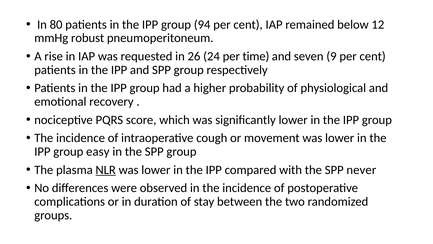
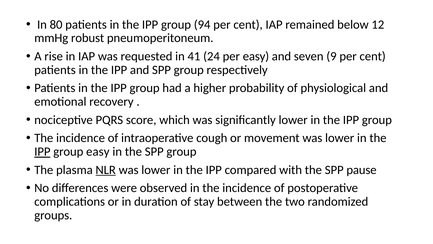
26: 26 -> 41
per time: time -> easy
IPP at (42, 151) underline: none -> present
never: never -> pause
